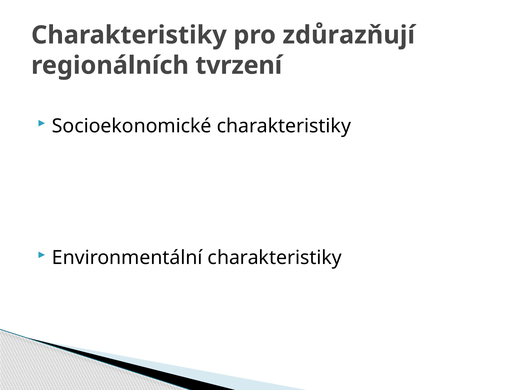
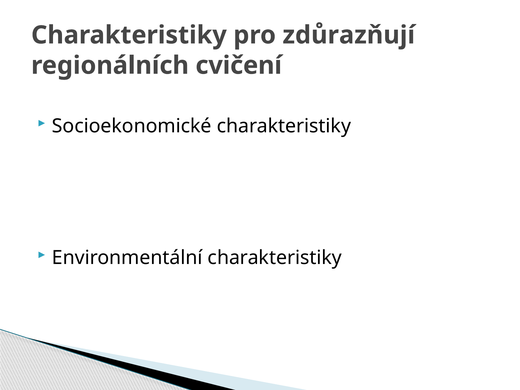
tvrzení: tvrzení -> cvičení
